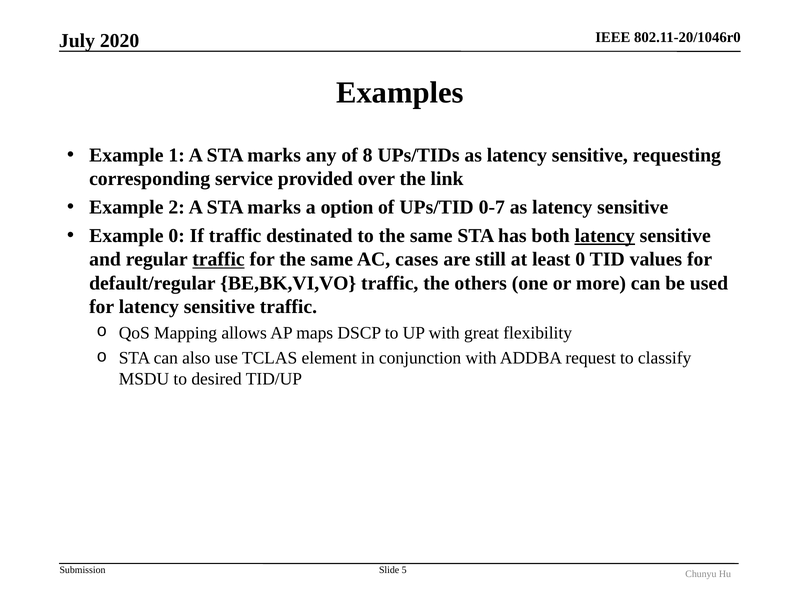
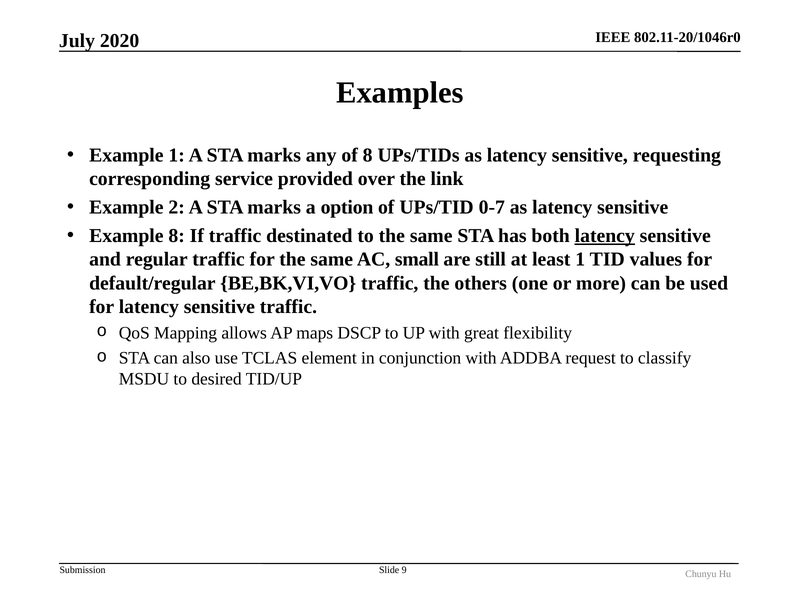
Example 0: 0 -> 8
traffic at (219, 259) underline: present -> none
cases: cases -> small
least 0: 0 -> 1
5: 5 -> 9
